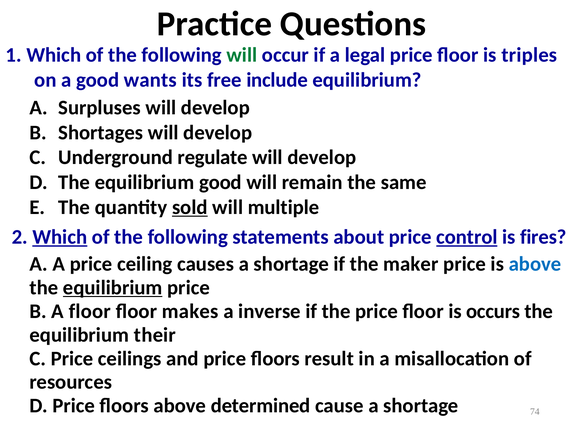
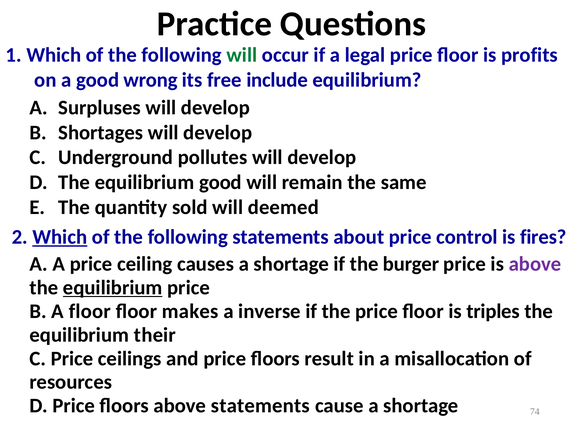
triples: triples -> profits
wants: wants -> wrong
regulate: regulate -> pollutes
sold underline: present -> none
multiple: multiple -> deemed
control underline: present -> none
maker: maker -> burger
above at (535, 264) colour: blue -> purple
occurs: occurs -> triples
above determined: determined -> statements
